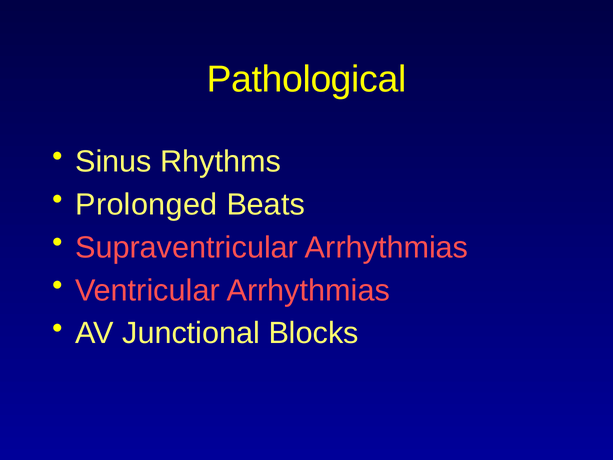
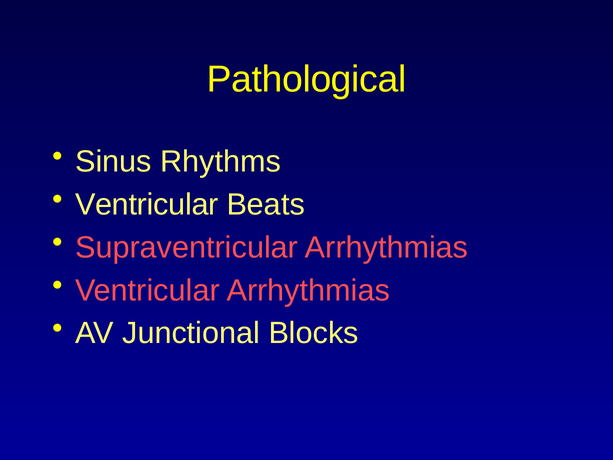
Prolonged at (146, 204): Prolonged -> Ventricular
